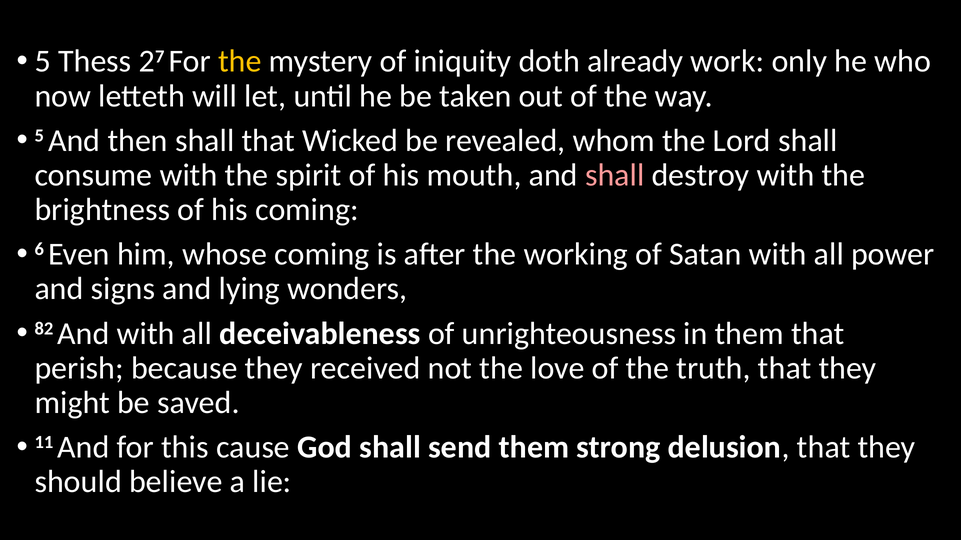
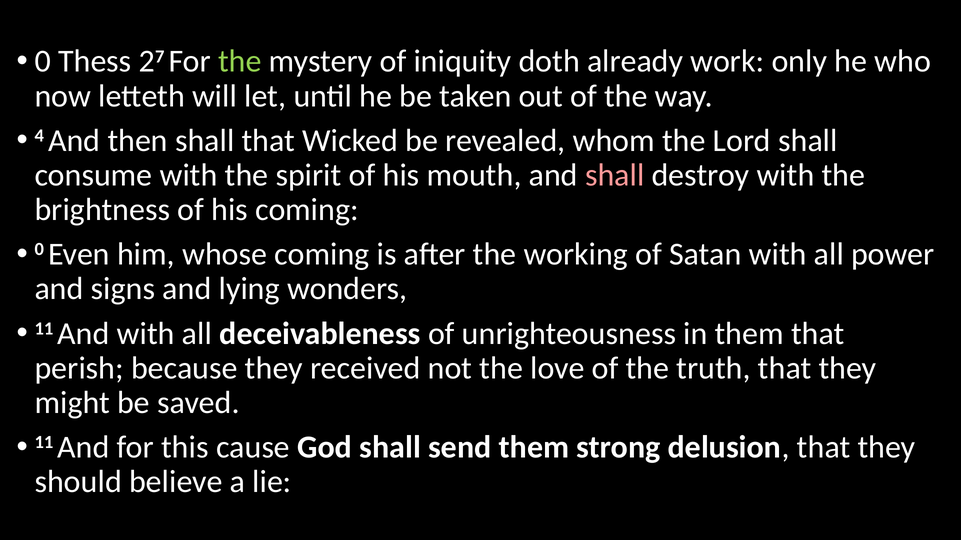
5 at (43, 61): 5 -> 0
the at (240, 61) colour: yellow -> light green
5 at (39, 136): 5 -> 4
6 at (39, 250): 6 -> 0
82 at (44, 329): 82 -> 11
